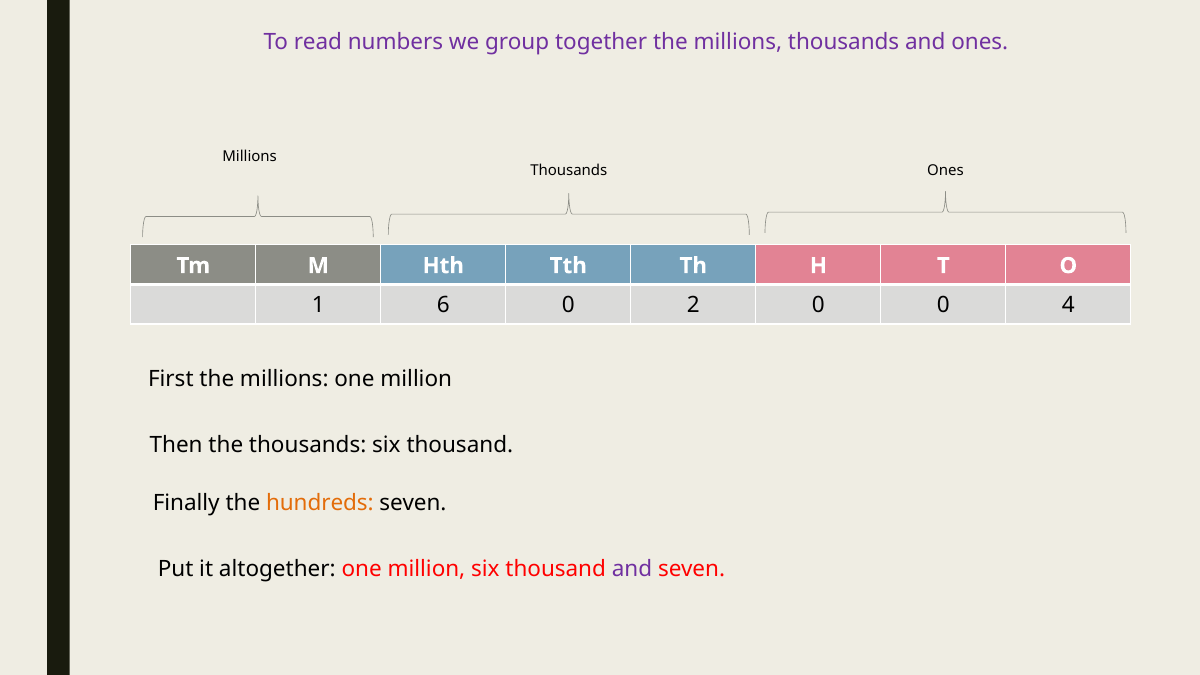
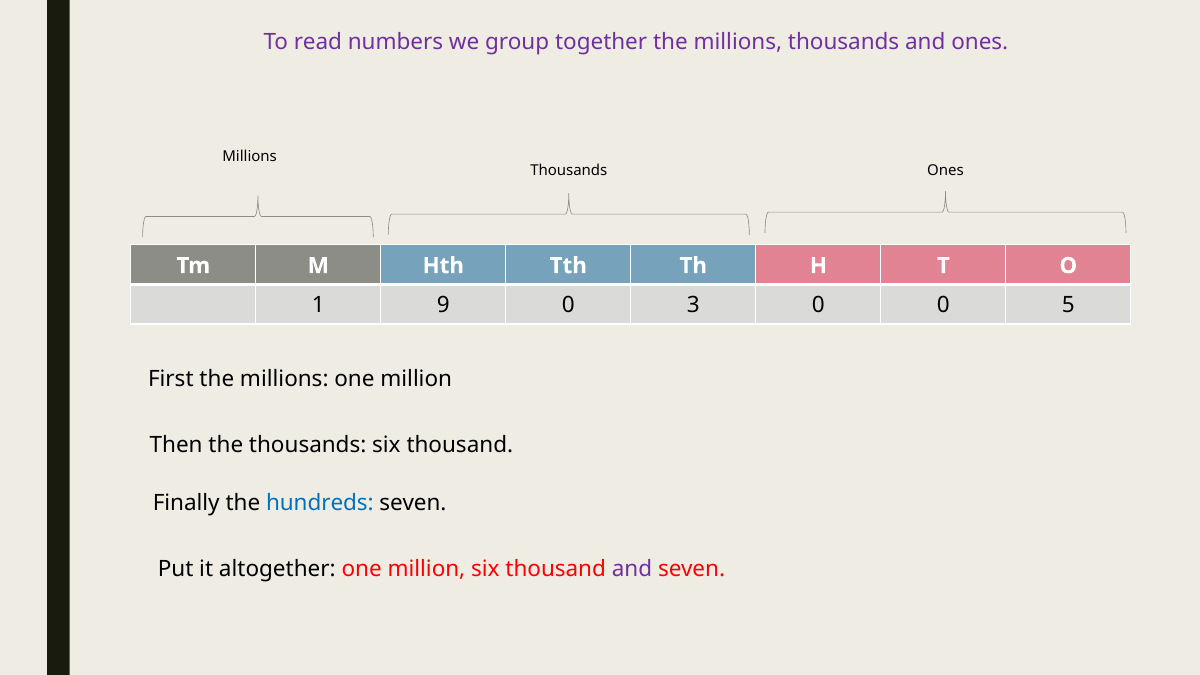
6: 6 -> 9
2: 2 -> 3
4: 4 -> 5
hundreds colour: orange -> blue
